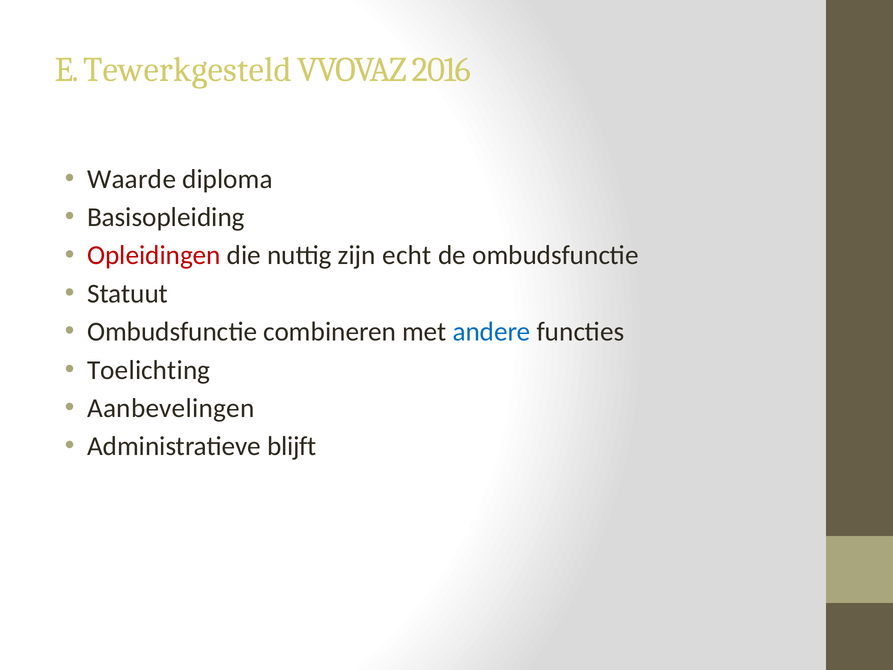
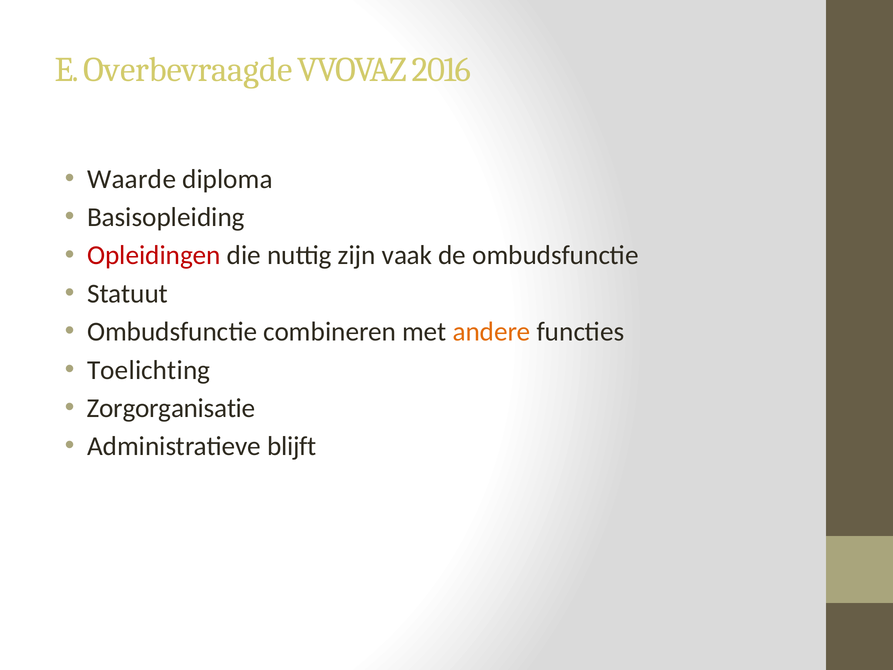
Tewerkgesteld: Tewerkgesteld -> Overbevraagde
echt: echt -> vaak
andere colour: blue -> orange
Aanbevelingen: Aanbevelingen -> Zorgorganisatie
